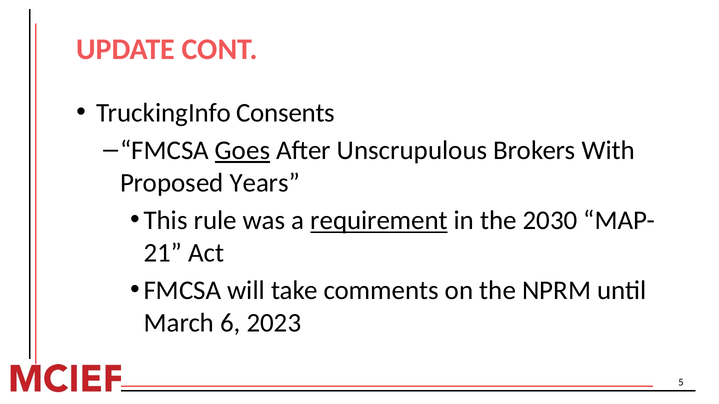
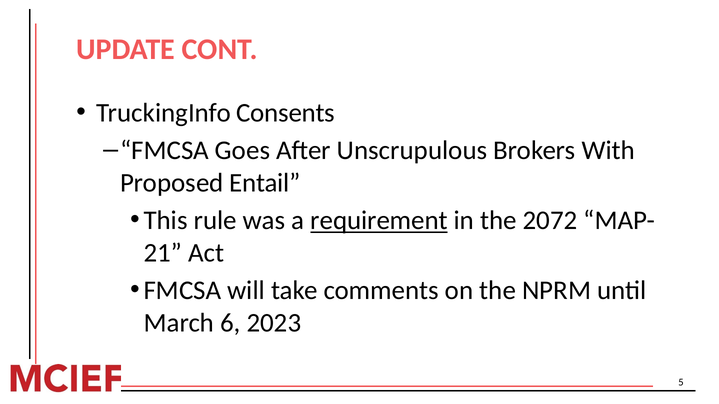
Goes underline: present -> none
Years: Years -> Entail
2030: 2030 -> 2072
